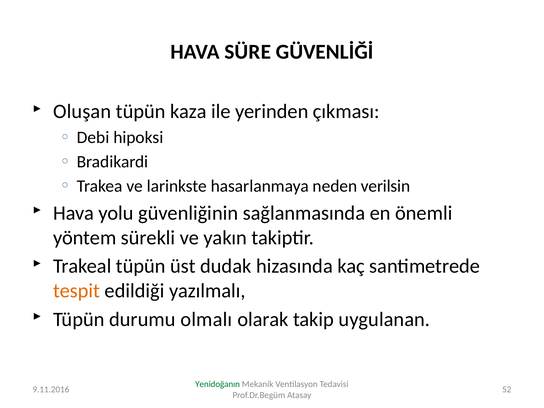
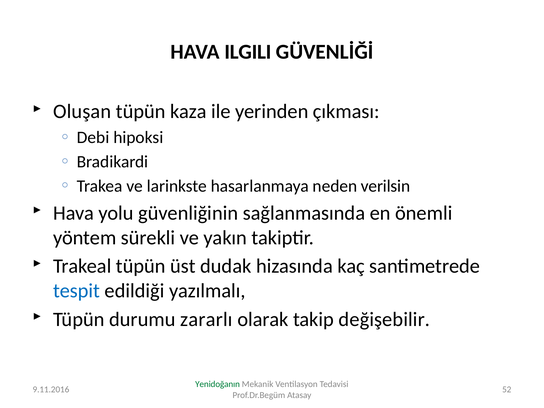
SÜRE: SÜRE -> ILGILI
tespit colour: orange -> blue
olmalı: olmalı -> zararlı
uygulanan: uygulanan -> değişebilir
